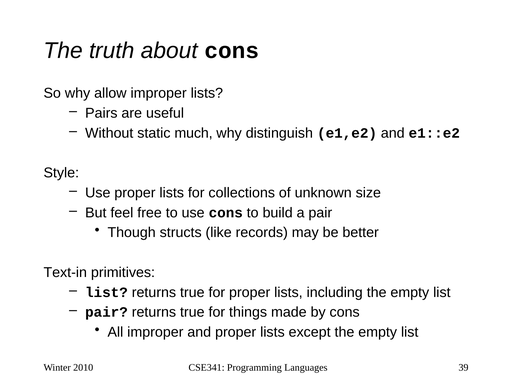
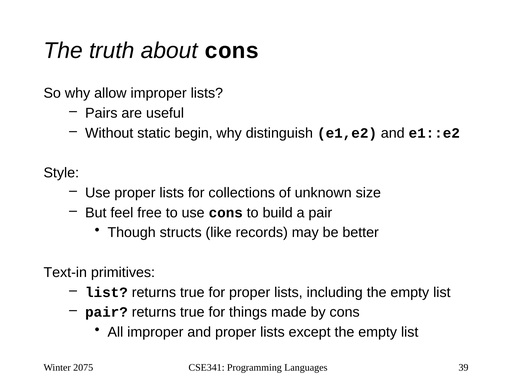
much: much -> begin
2010: 2010 -> 2075
